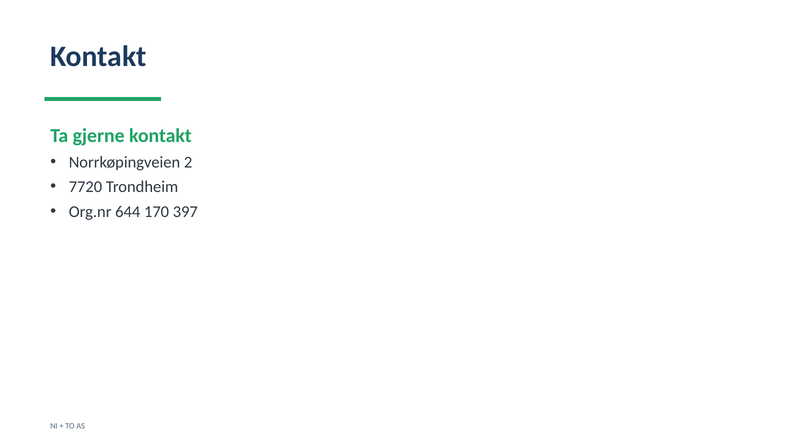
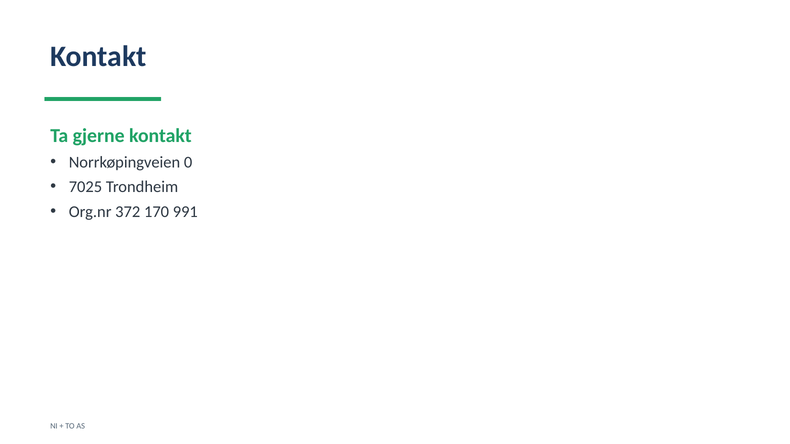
2: 2 -> 0
7720: 7720 -> 7025
644: 644 -> 372
397: 397 -> 991
